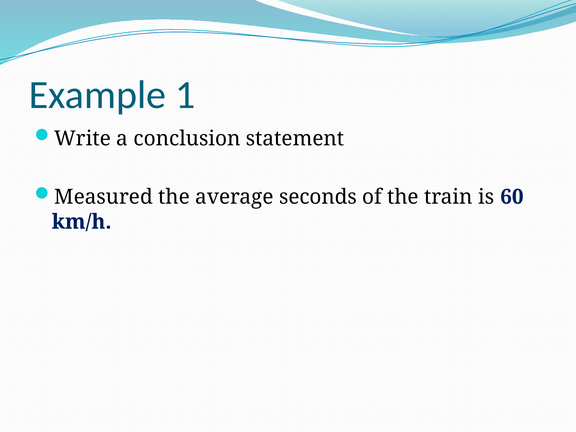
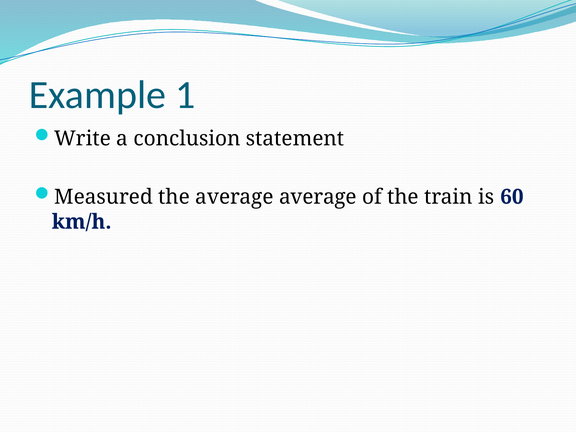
average seconds: seconds -> average
